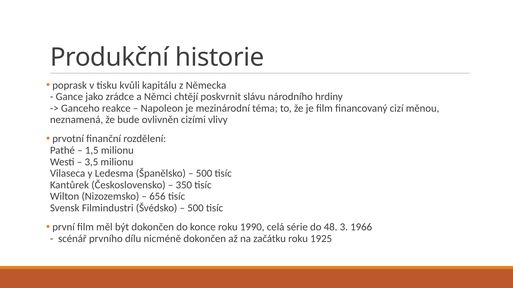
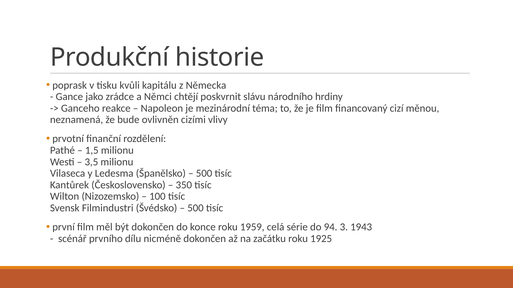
656: 656 -> 100
1990: 1990 -> 1959
48: 48 -> 94
1966: 1966 -> 1943
